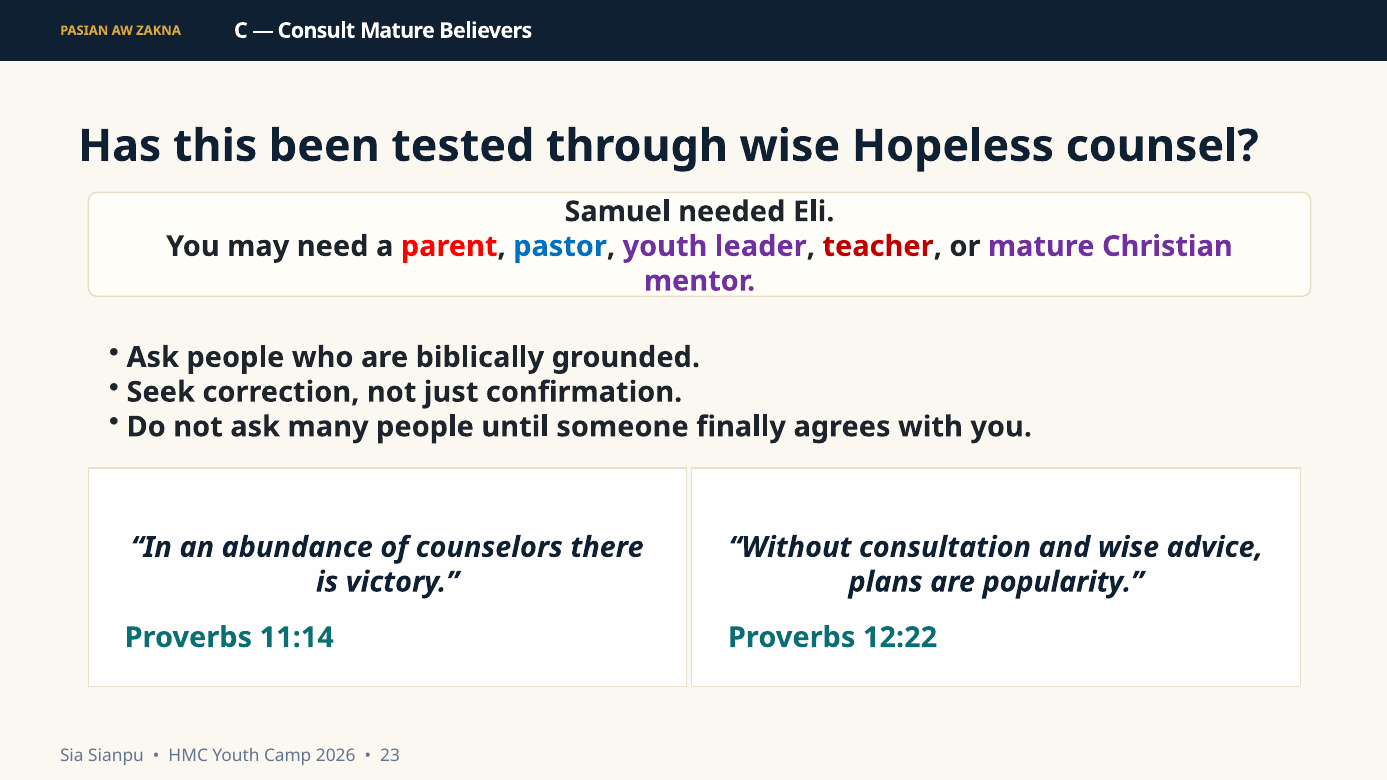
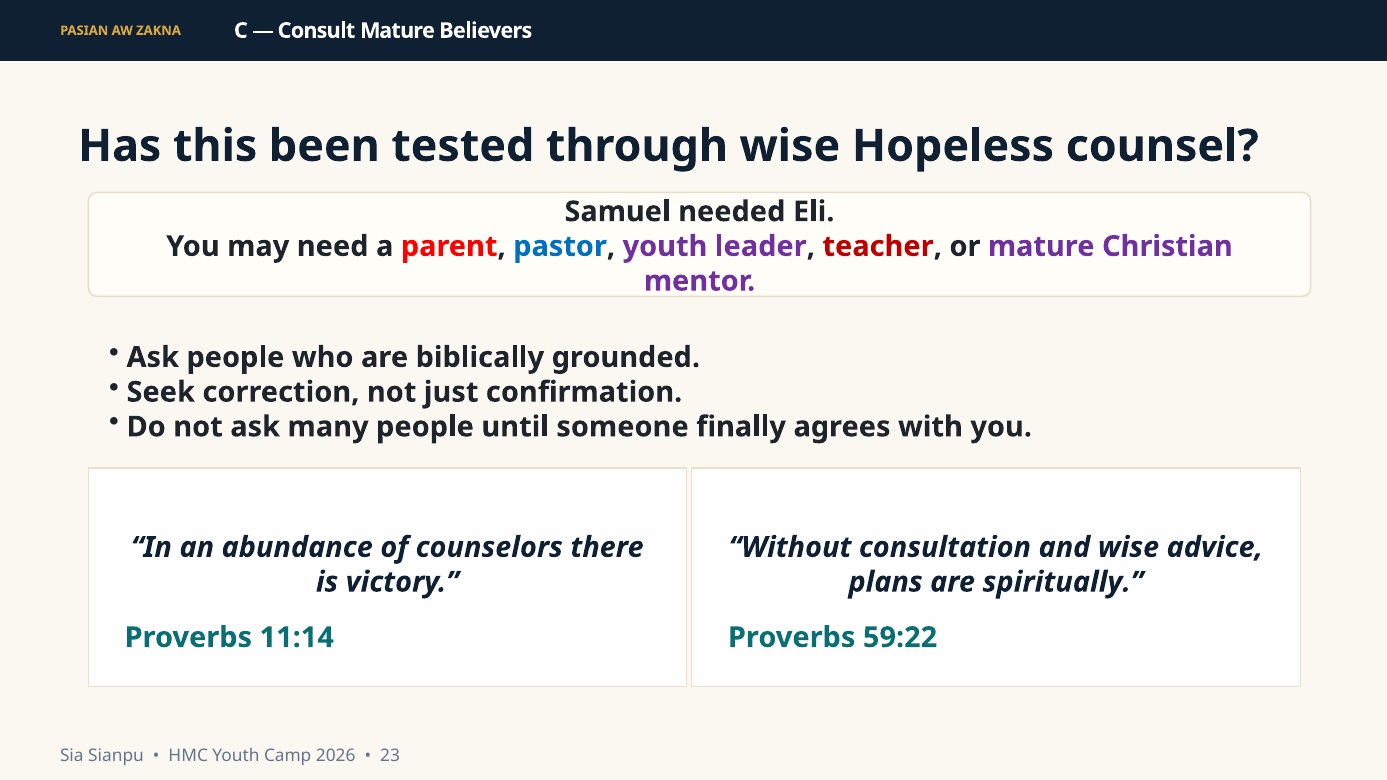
popularity: popularity -> spiritually
12:22: 12:22 -> 59:22
